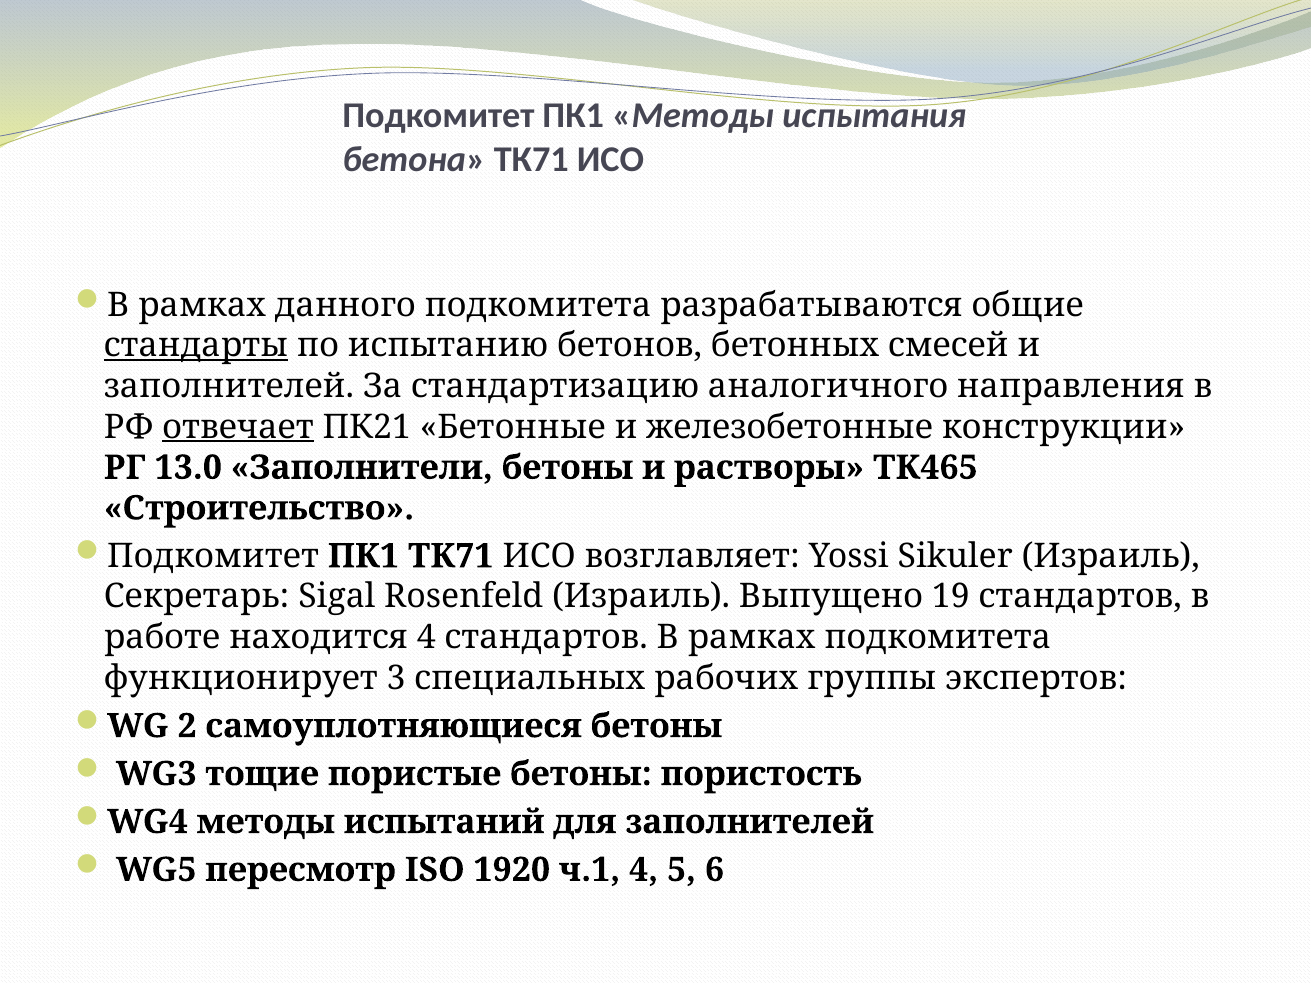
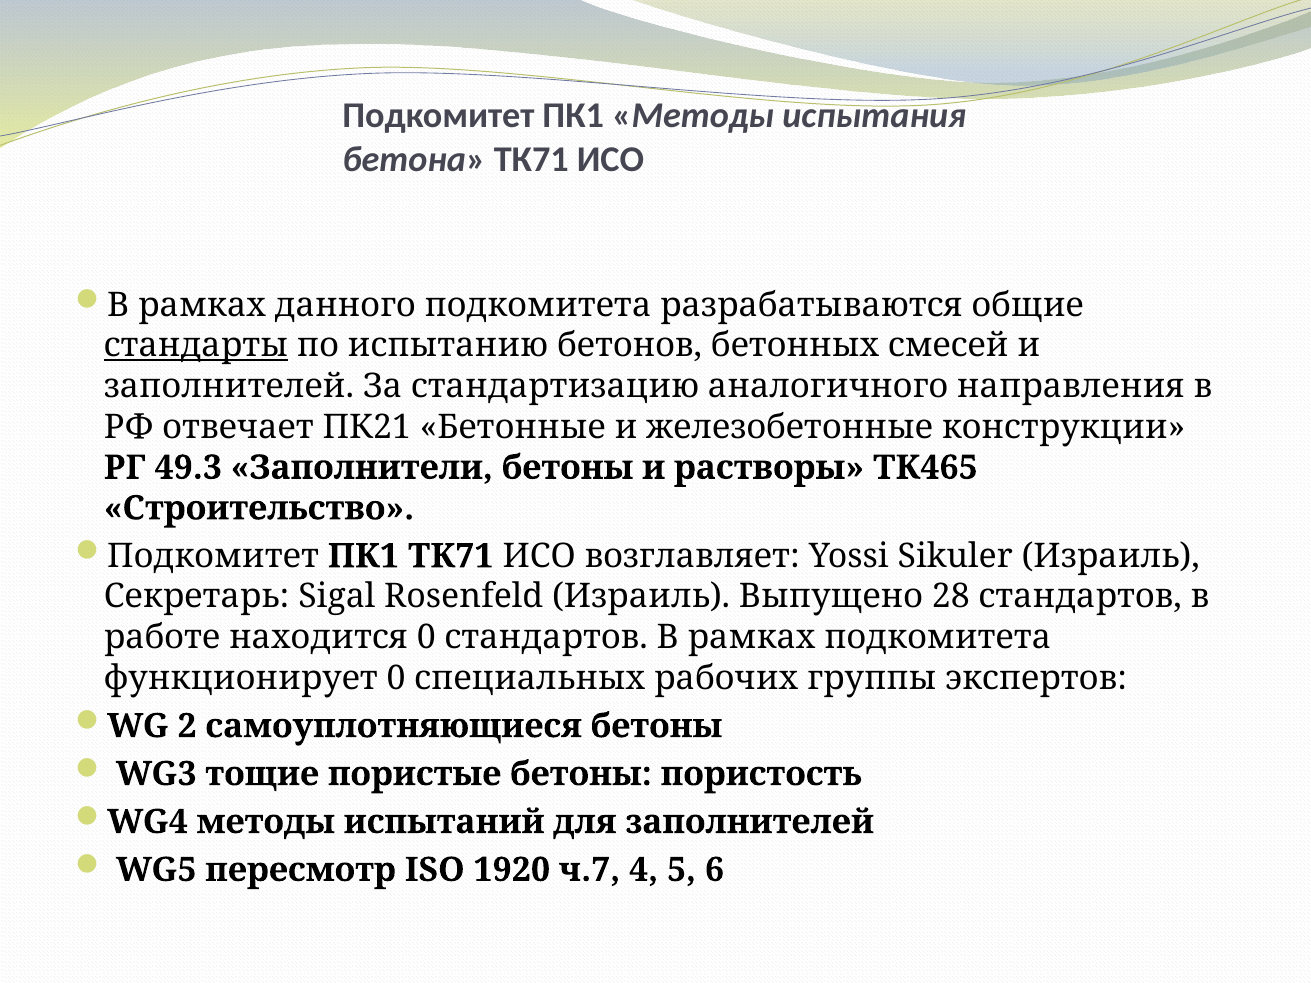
отвечает underline: present -> none
13.0: 13.0 -> 49.3
19: 19 -> 28
находится 4: 4 -> 0
функционирует 3: 3 -> 0
ч.1: ч.1 -> ч.7
